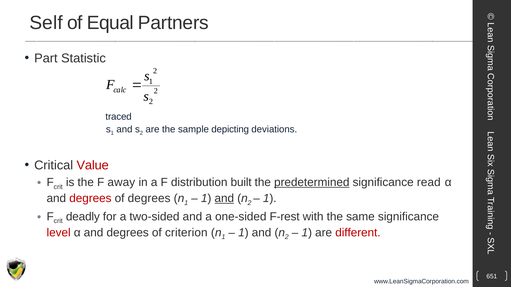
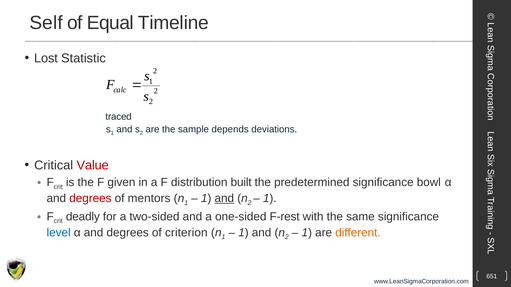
Partners: Partners -> Timeline
Part: Part -> Lost
depicting: depicting -> depends
away: away -> given
predetermined underline: present -> none
read: read -> bowl
of degrees: degrees -> mentors
level colour: red -> blue
different colour: red -> orange
